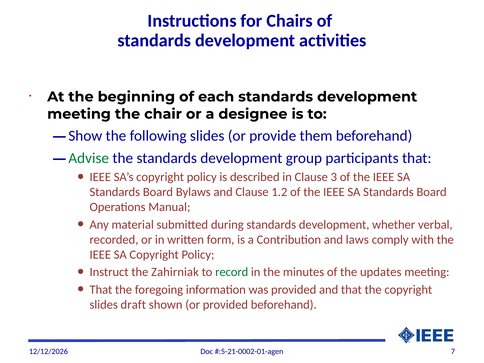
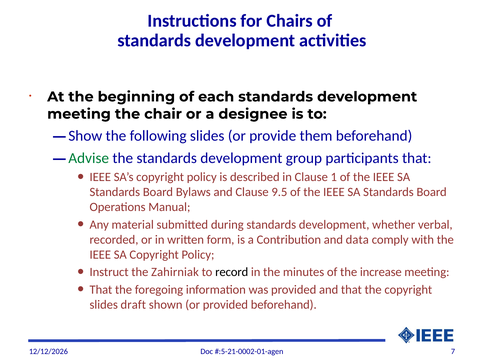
3: 3 -> 1
1.2: 1.2 -> 9.5
laws: laws -> data
record colour: green -> black
updates: updates -> increase
